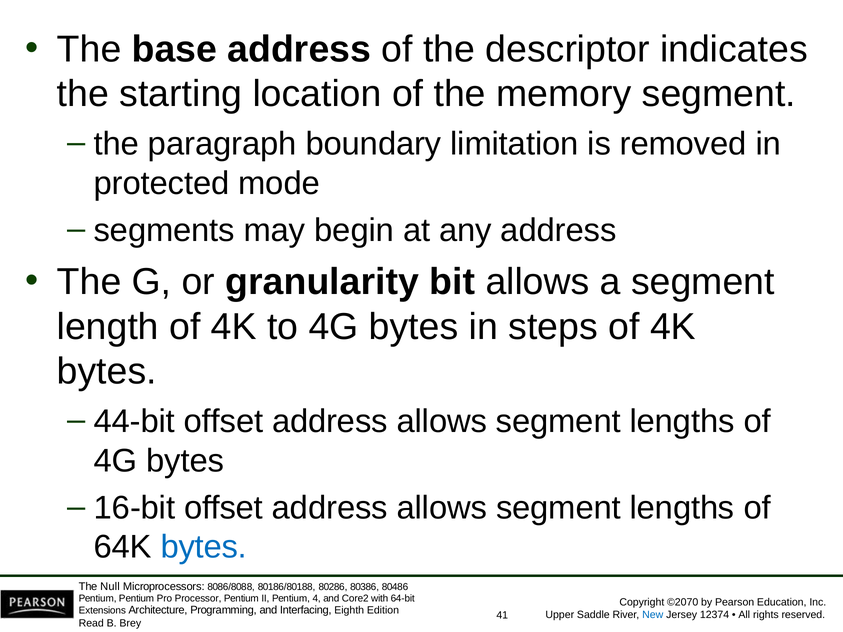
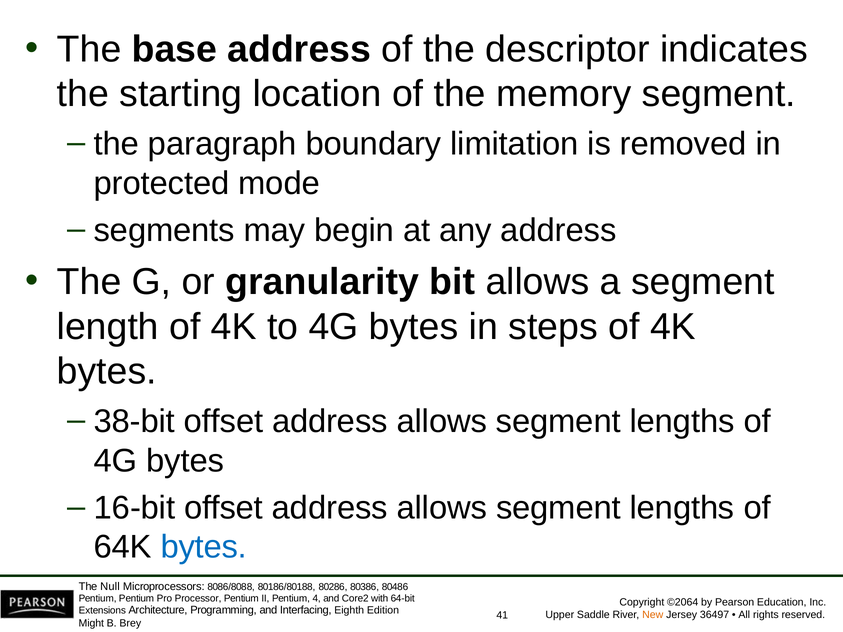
44-bit: 44-bit -> 38-bit
©2070: ©2070 -> ©2064
New colour: blue -> orange
12374: 12374 -> 36497
Read: Read -> Might
